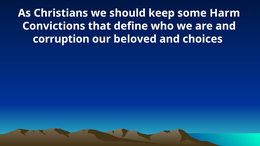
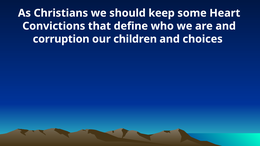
Harm: Harm -> Heart
beloved: beloved -> children
